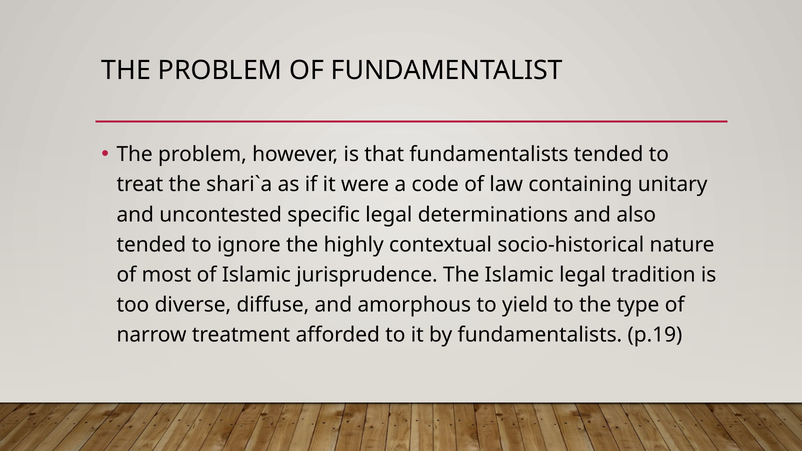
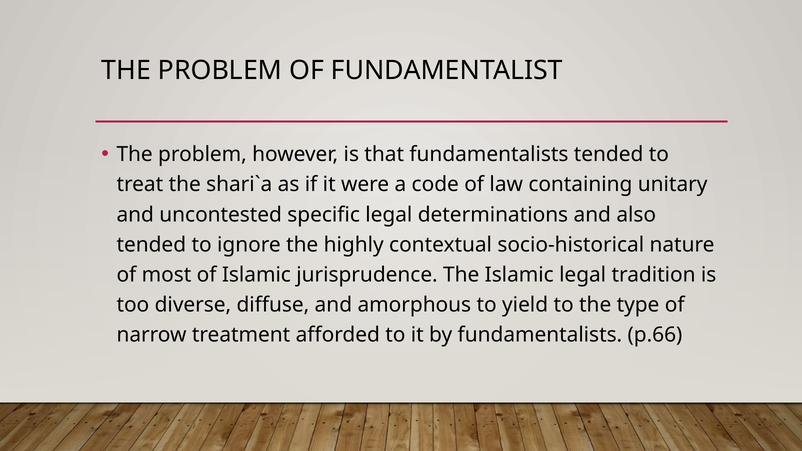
p.19: p.19 -> p.66
